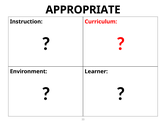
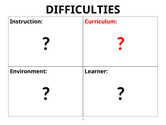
APPROPRIATE: APPROPRIATE -> DIFFICULTIES
